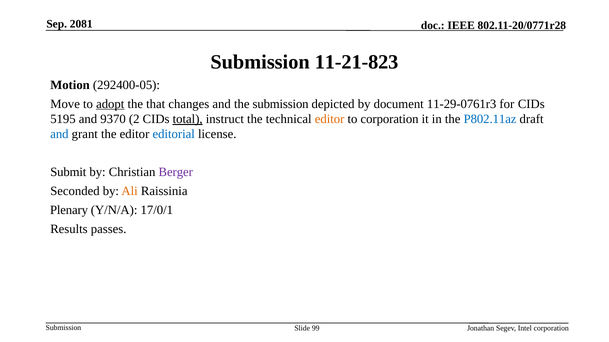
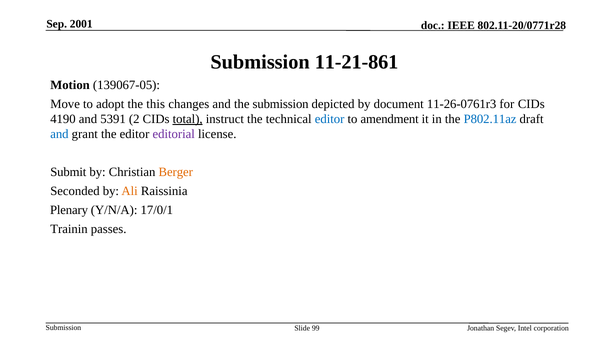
2081: 2081 -> 2001
11-21-823: 11-21-823 -> 11-21-861
292400-05: 292400-05 -> 139067-05
adopt underline: present -> none
that: that -> this
11-29-0761r3: 11-29-0761r3 -> 11-26-0761r3
5195: 5195 -> 4190
9370: 9370 -> 5391
editor at (330, 119) colour: orange -> blue
to corporation: corporation -> amendment
editorial colour: blue -> purple
Berger colour: purple -> orange
Results: Results -> Trainin
